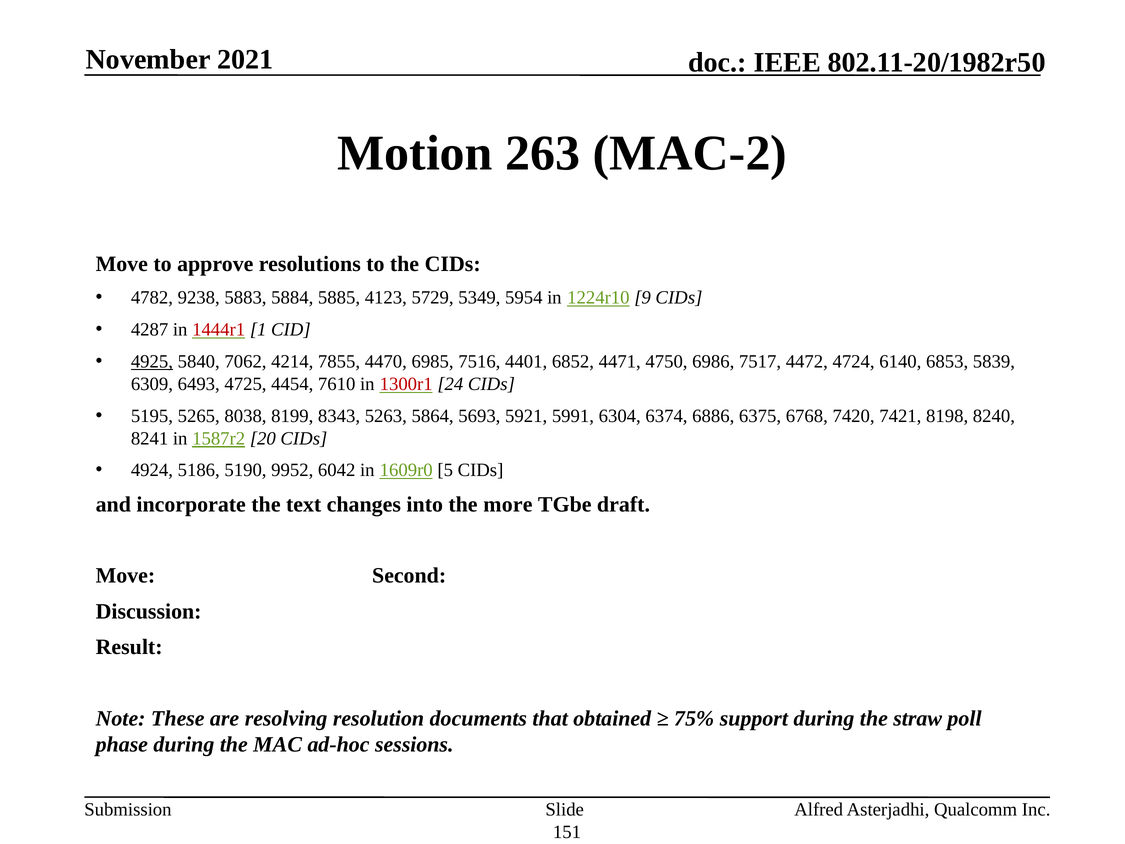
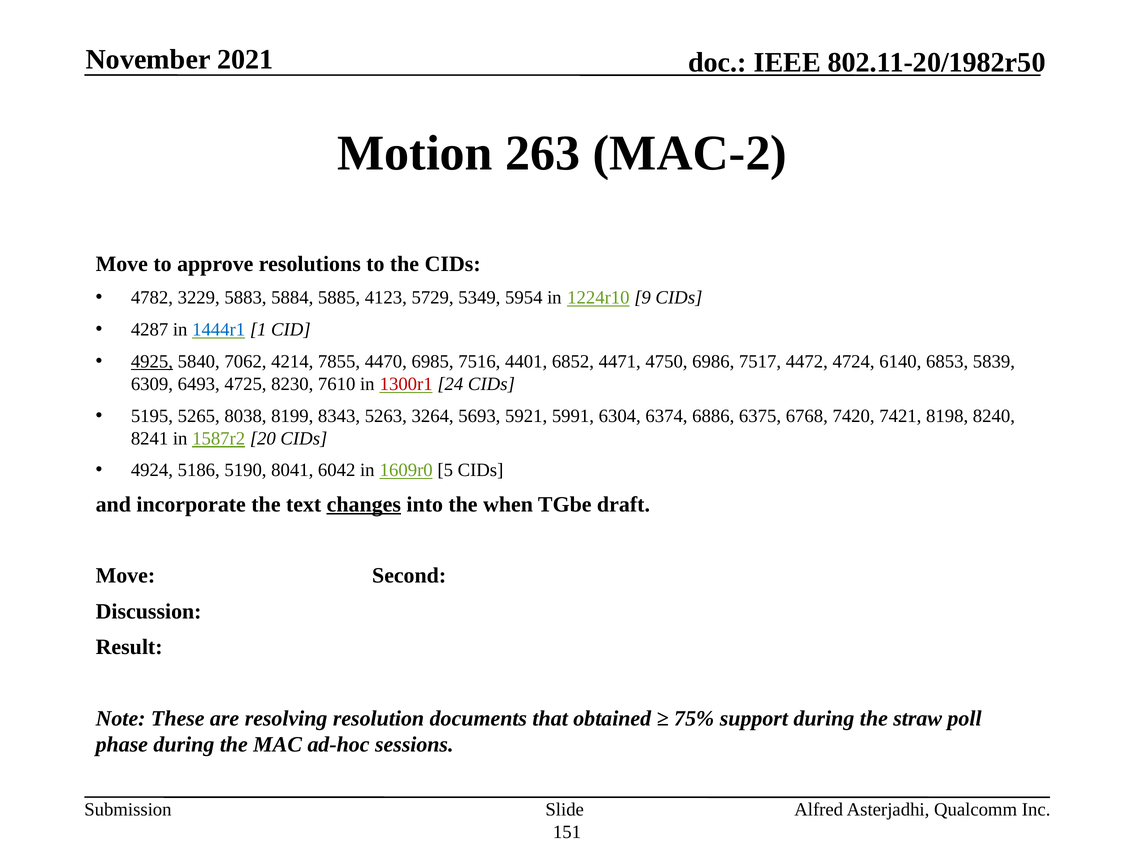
9238: 9238 -> 3229
1444r1 colour: red -> blue
4454: 4454 -> 8230
5864: 5864 -> 3264
9952: 9952 -> 8041
changes underline: none -> present
more: more -> when
